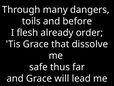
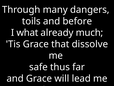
flesh: flesh -> what
order: order -> much
